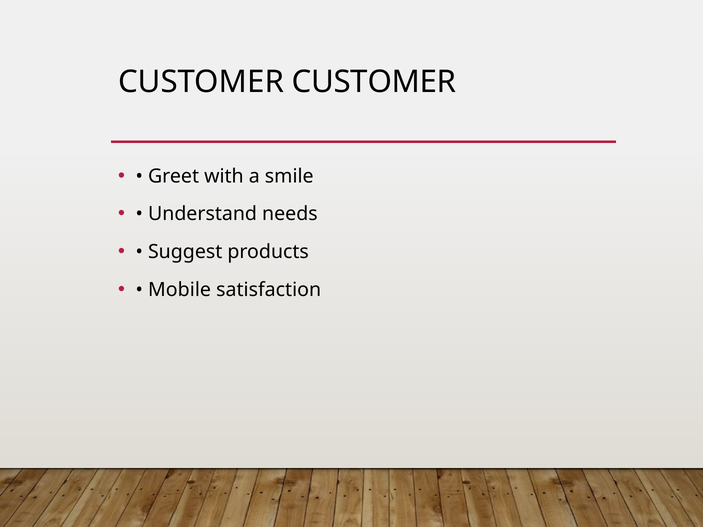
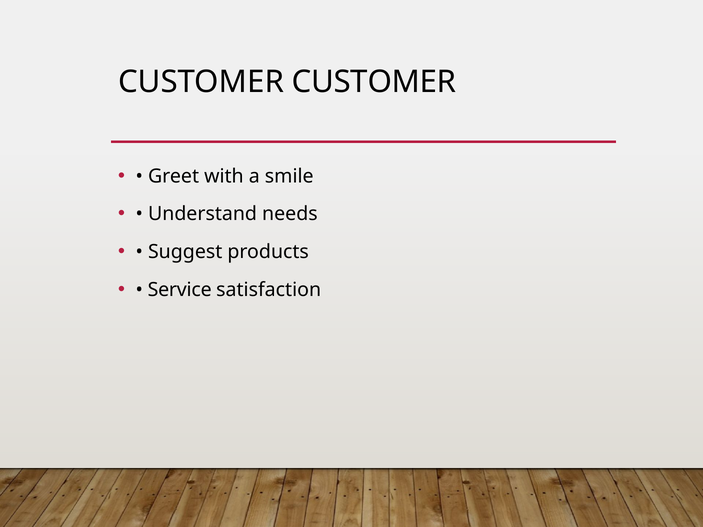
Mobile: Mobile -> Service
